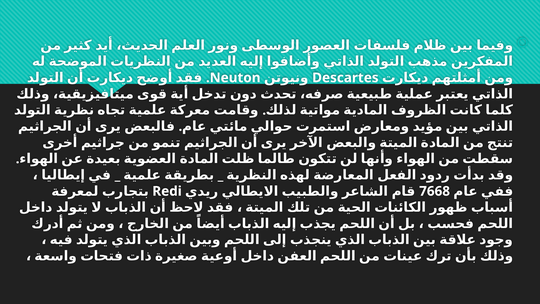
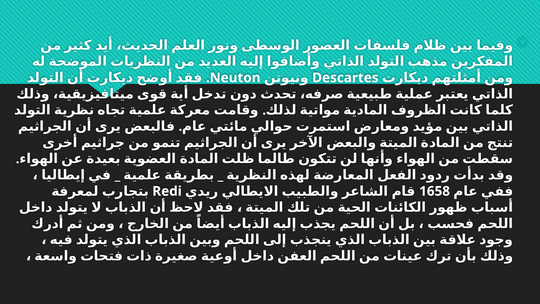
7668: 7668 -> 1658
